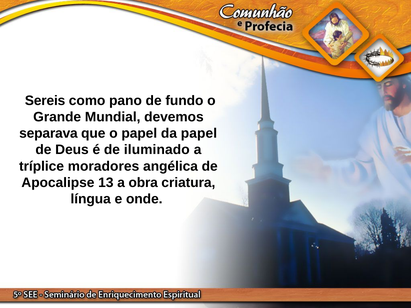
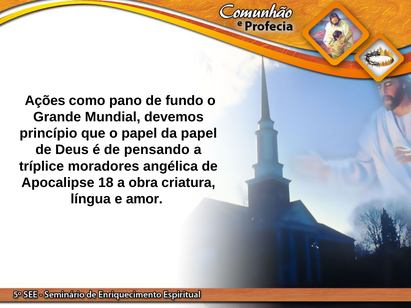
Sereis: Sereis -> Ações
separava: separava -> princípio
iluminado: iluminado -> pensando
13: 13 -> 18
onde: onde -> amor
